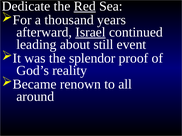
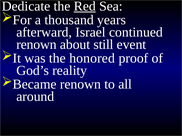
Israel underline: present -> none
leading at (36, 45): leading -> renown
splendor: splendor -> honored
